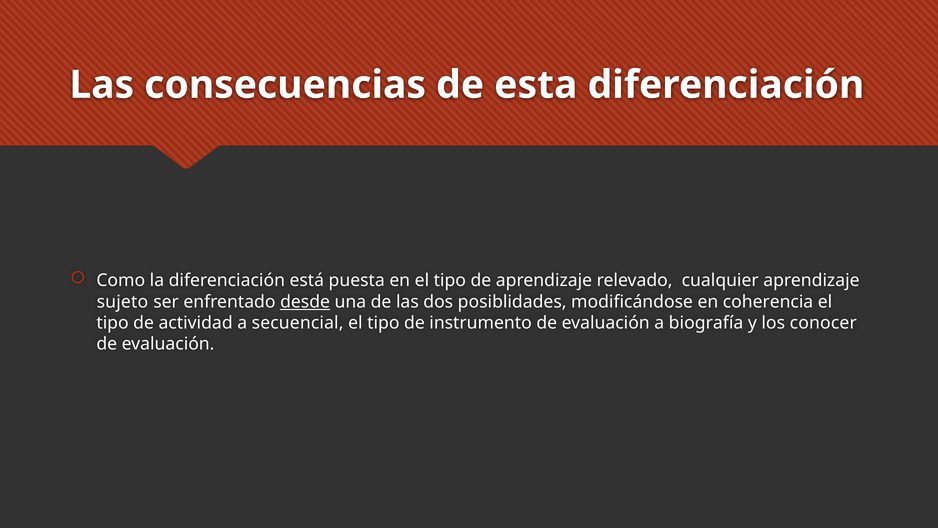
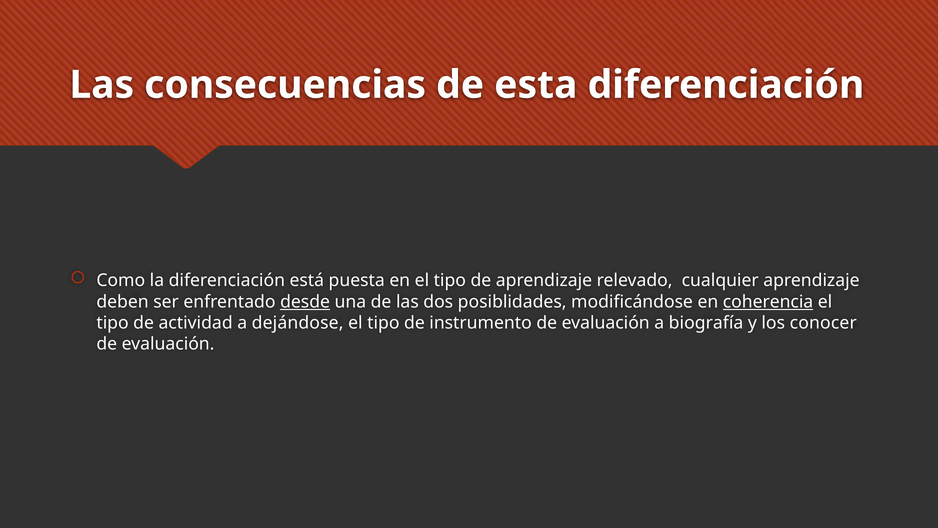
sujeto: sujeto -> deben
coherencia underline: none -> present
secuencial: secuencial -> dejándose
